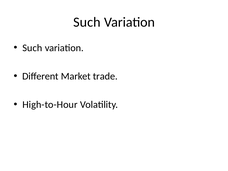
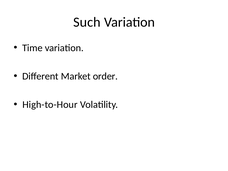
Such at (32, 48): Such -> Time
trade: trade -> order
